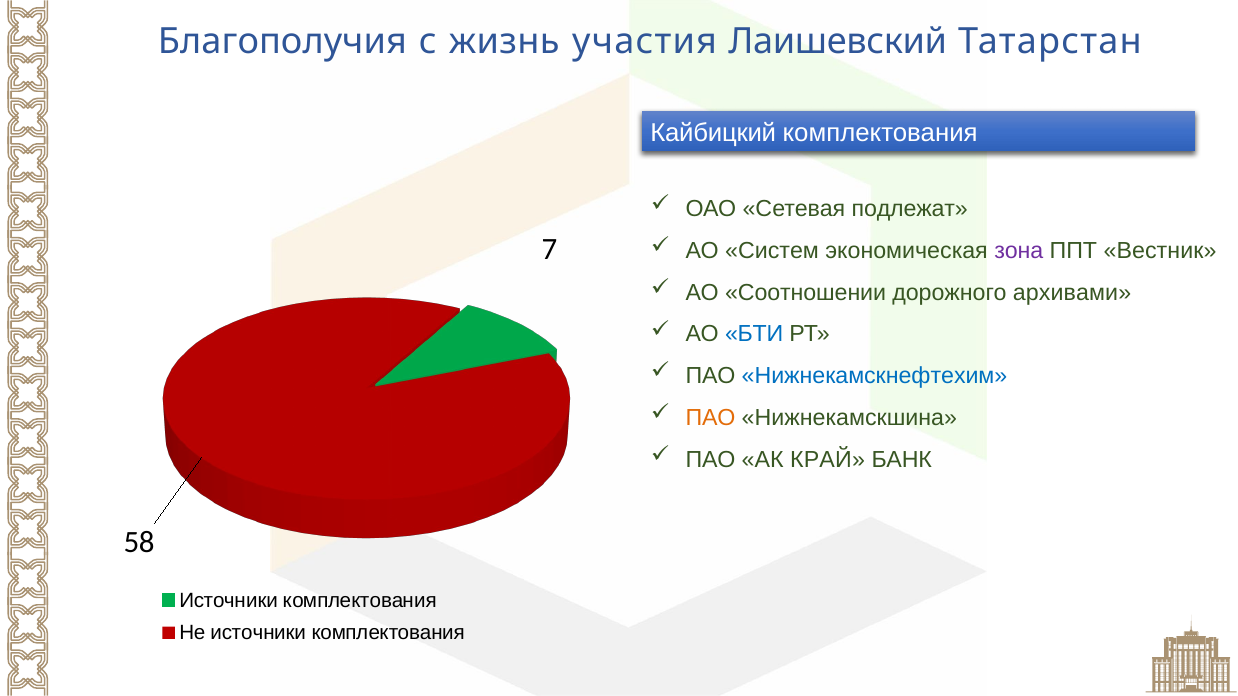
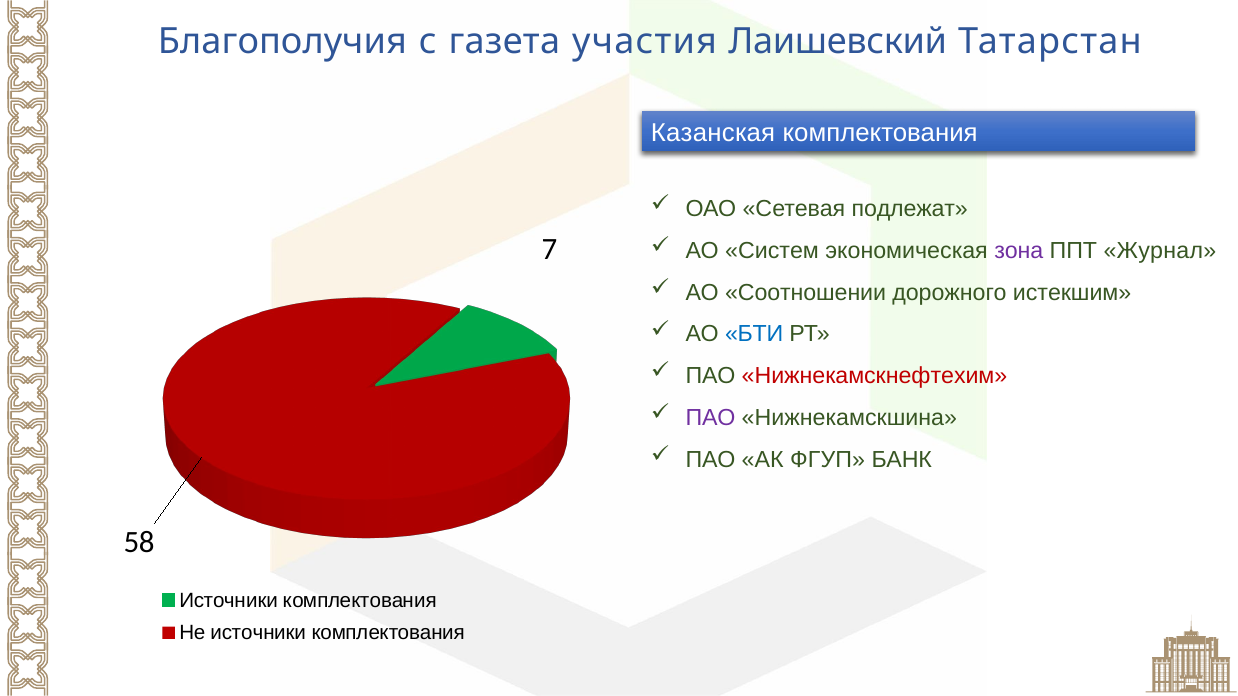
жизнь: жизнь -> газета
Кайбицкий: Кайбицкий -> Казанская
Вестник: Вестник -> Журнал
архивами: архивами -> истекшим
Нижнекамскнефтехим colour: blue -> red
ПАО at (711, 418) colour: orange -> purple
КРАЙ: КРАЙ -> ФГУП
